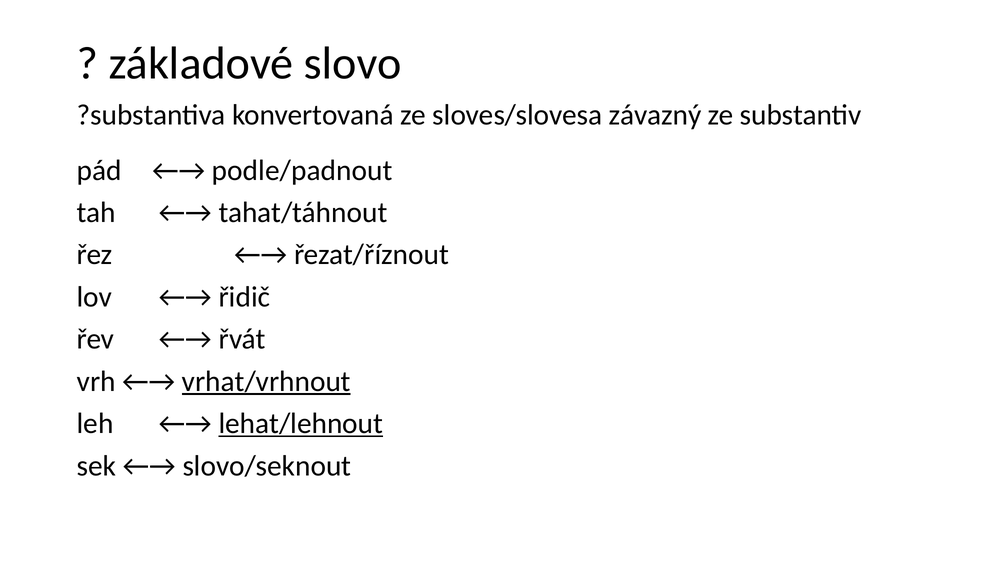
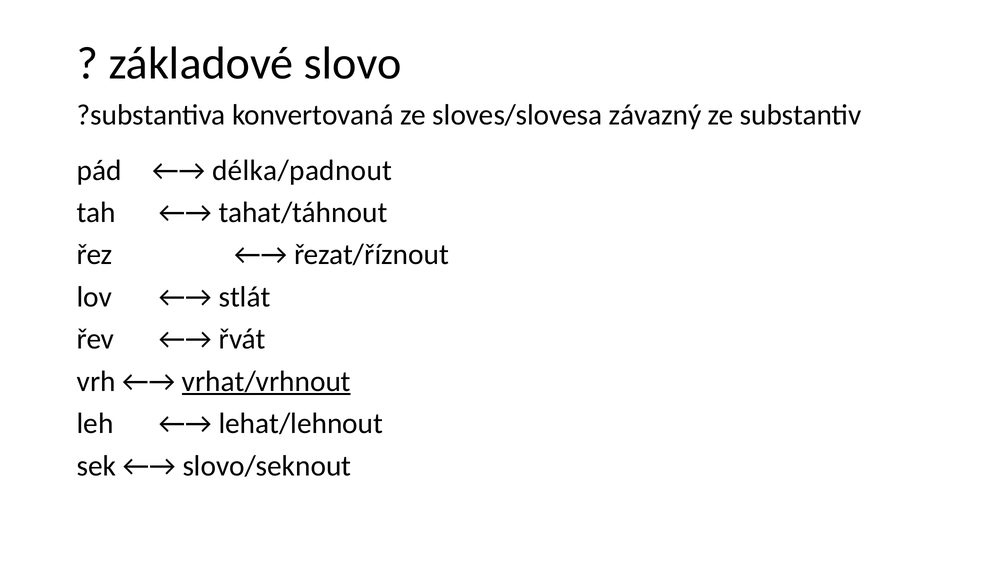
podle/padnout: podle/padnout -> délka/padnout
řidič: řidič -> stlát
lehat/lehnout underline: present -> none
